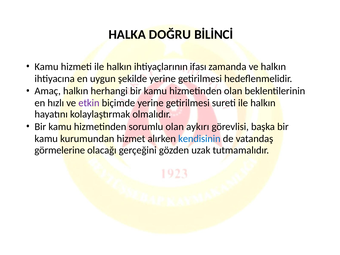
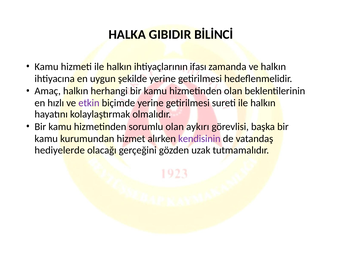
DOĞRU: DOĞRU -> GIBIDIR
kendisinin colour: blue -> purple
görmelerine: görmelerine -> hediyelerde
